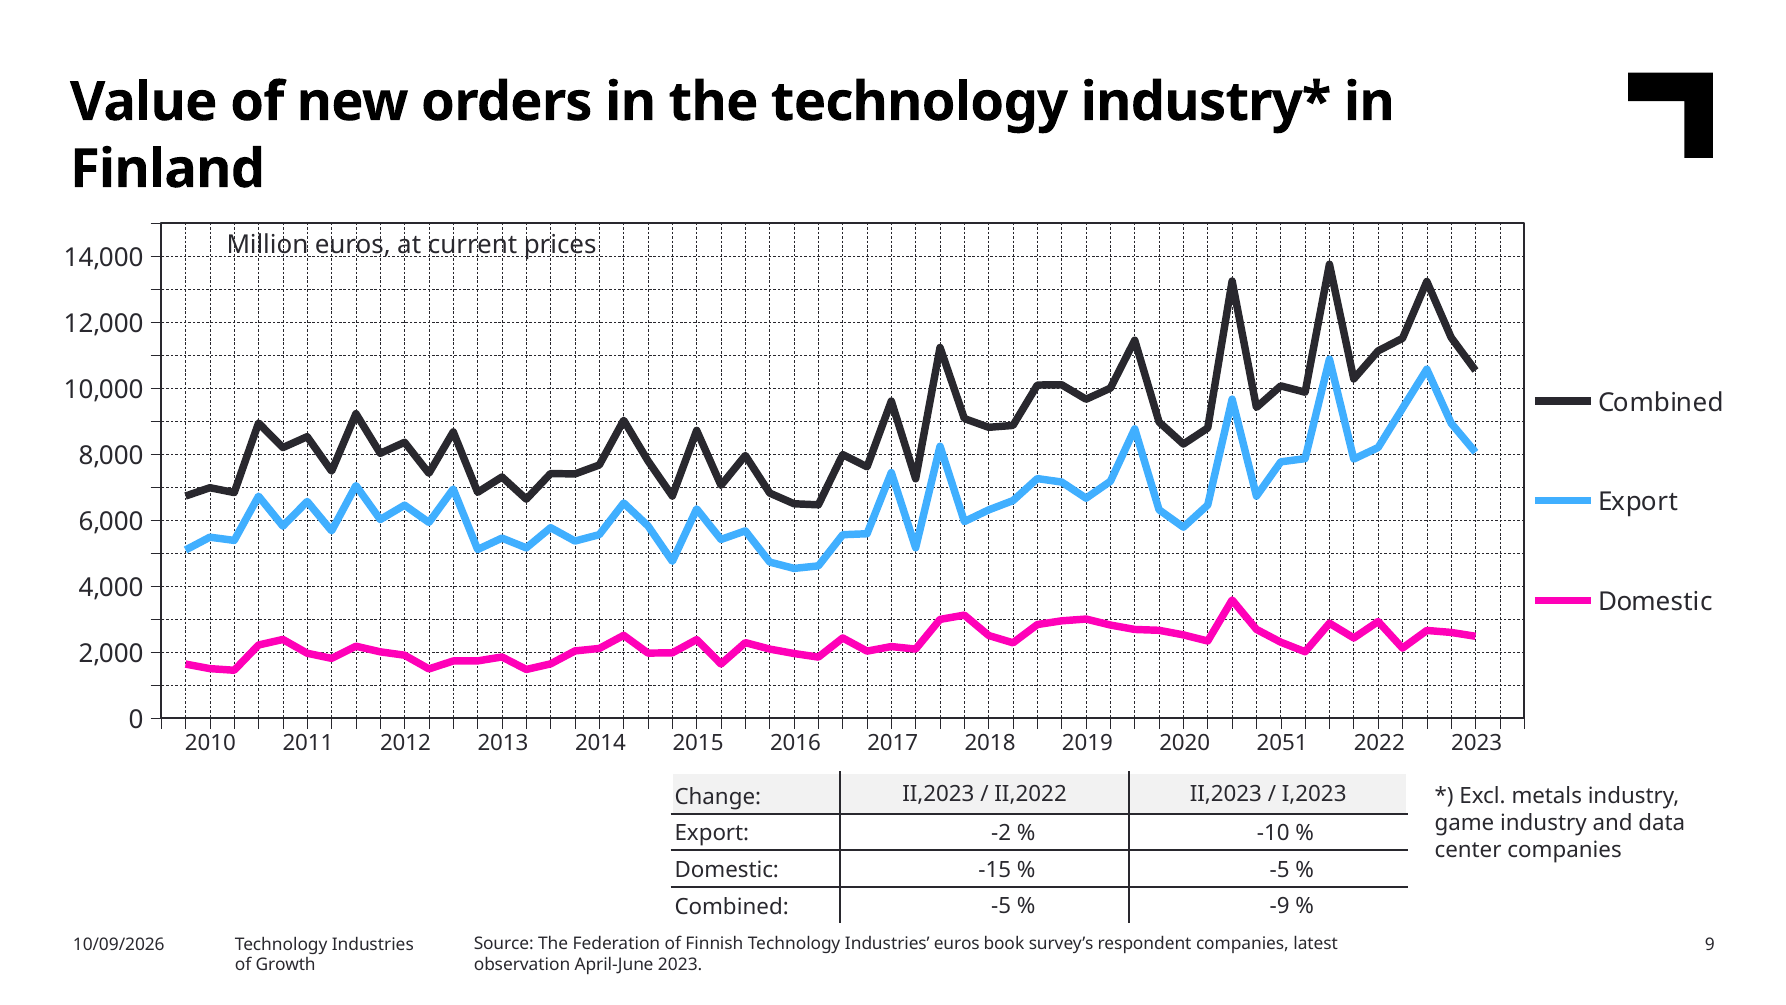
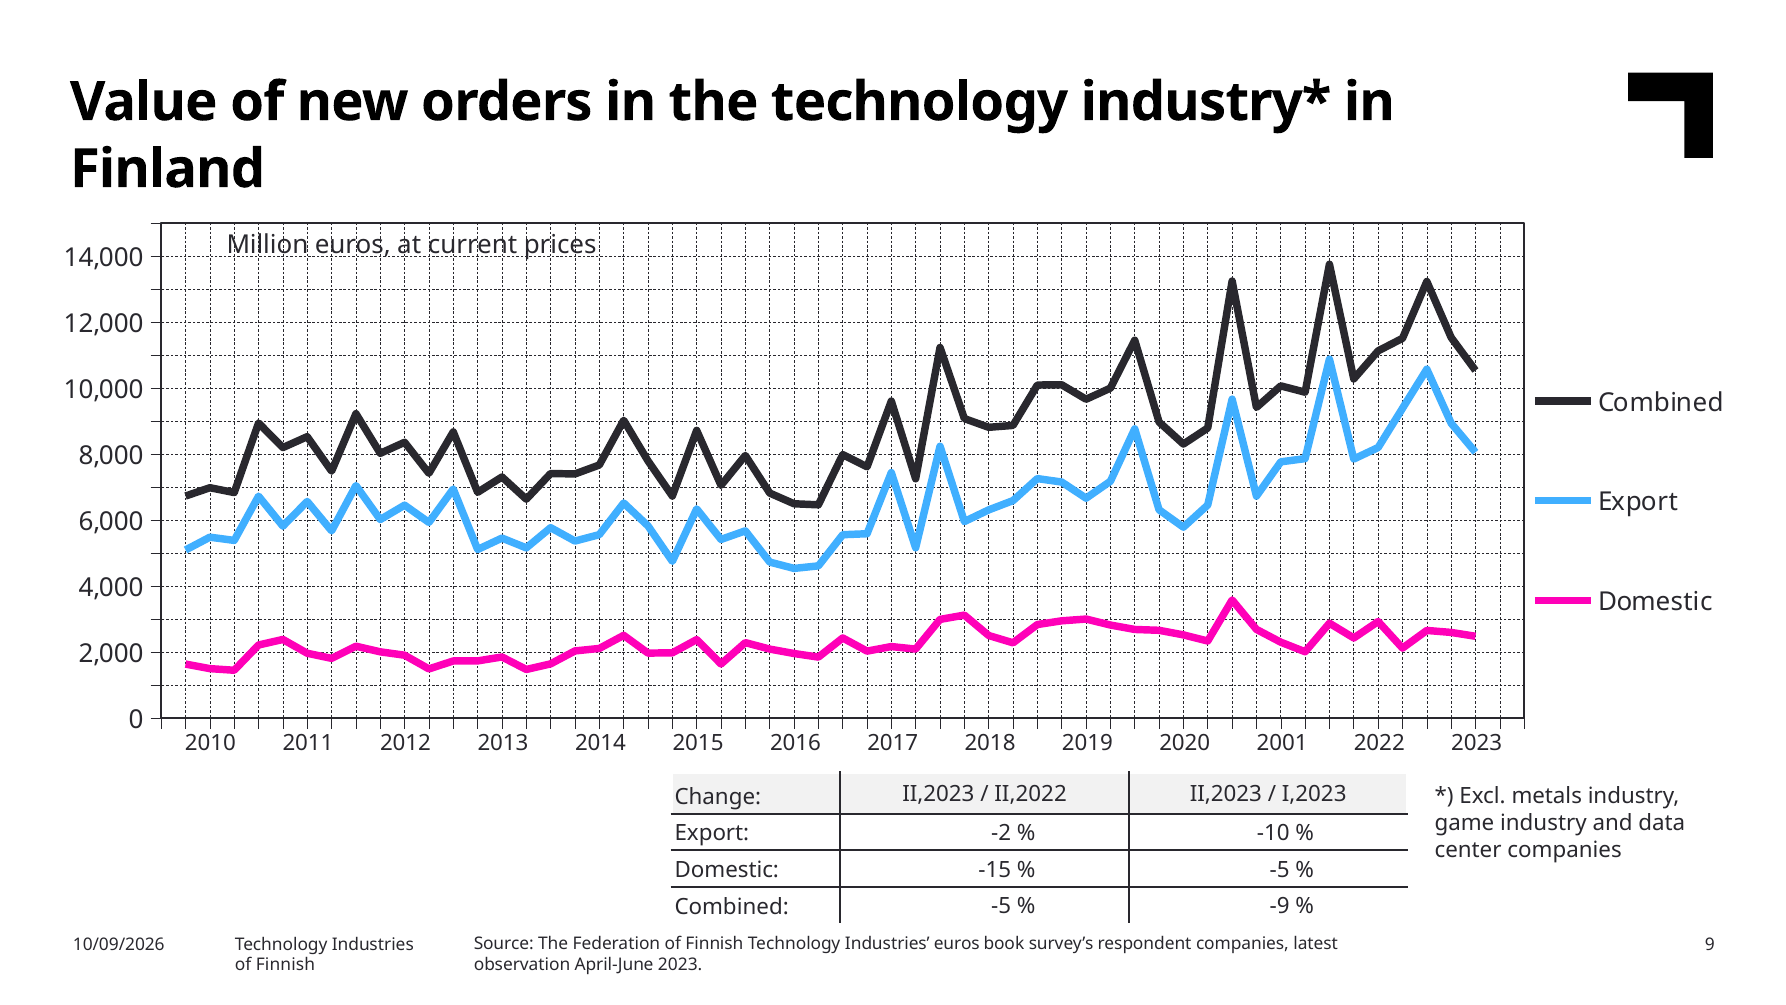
2051: 2051 -> 2001
Growth at (286, 965): Growth -> Finnish
